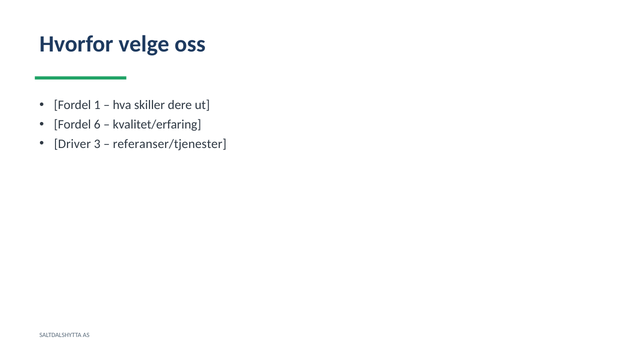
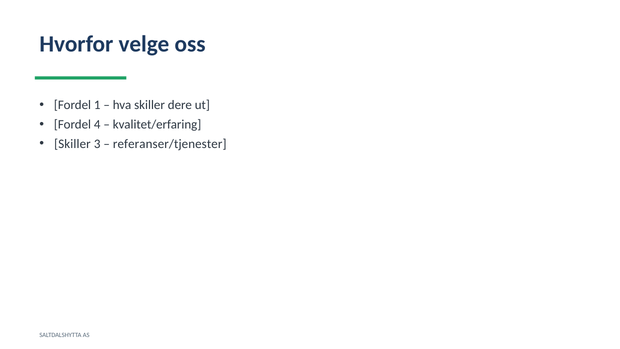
6: 6 -> 4
Driver at (72, 144): Driver -> Skiller
